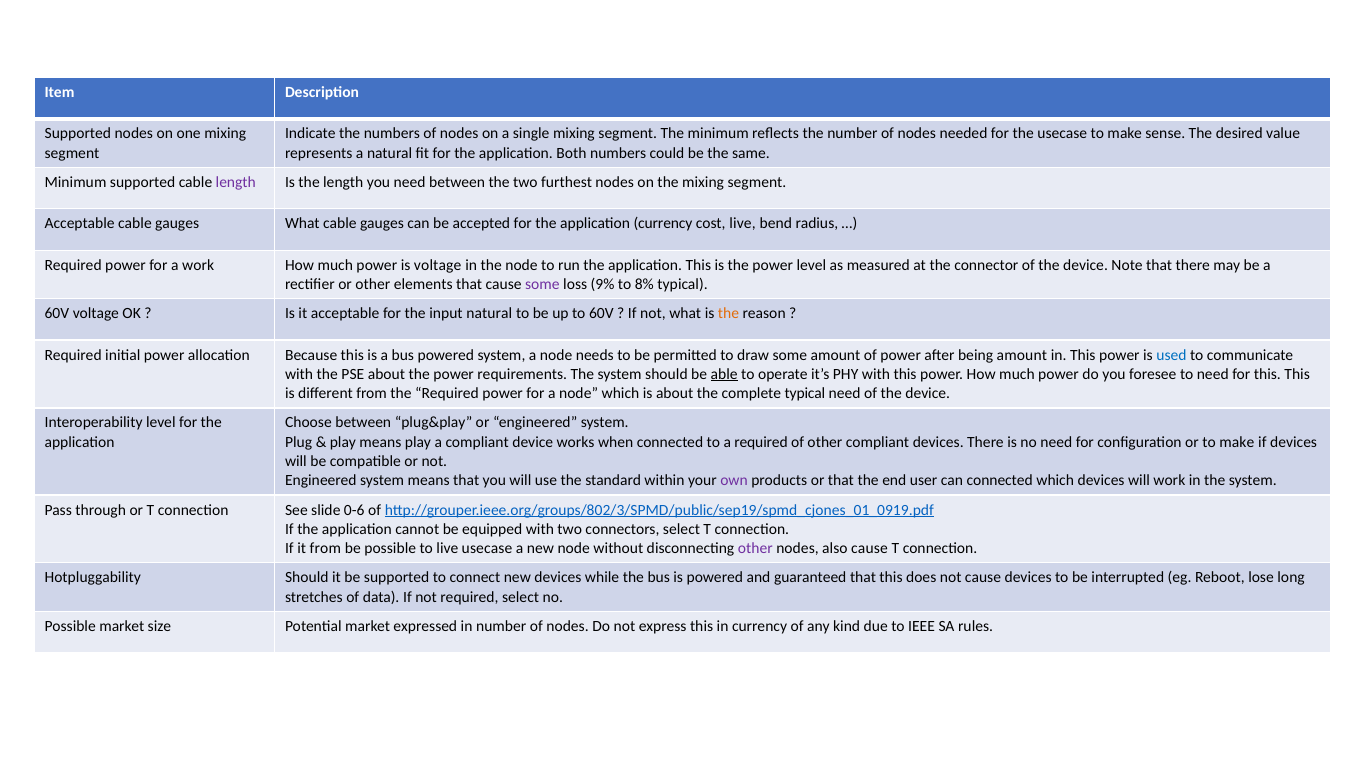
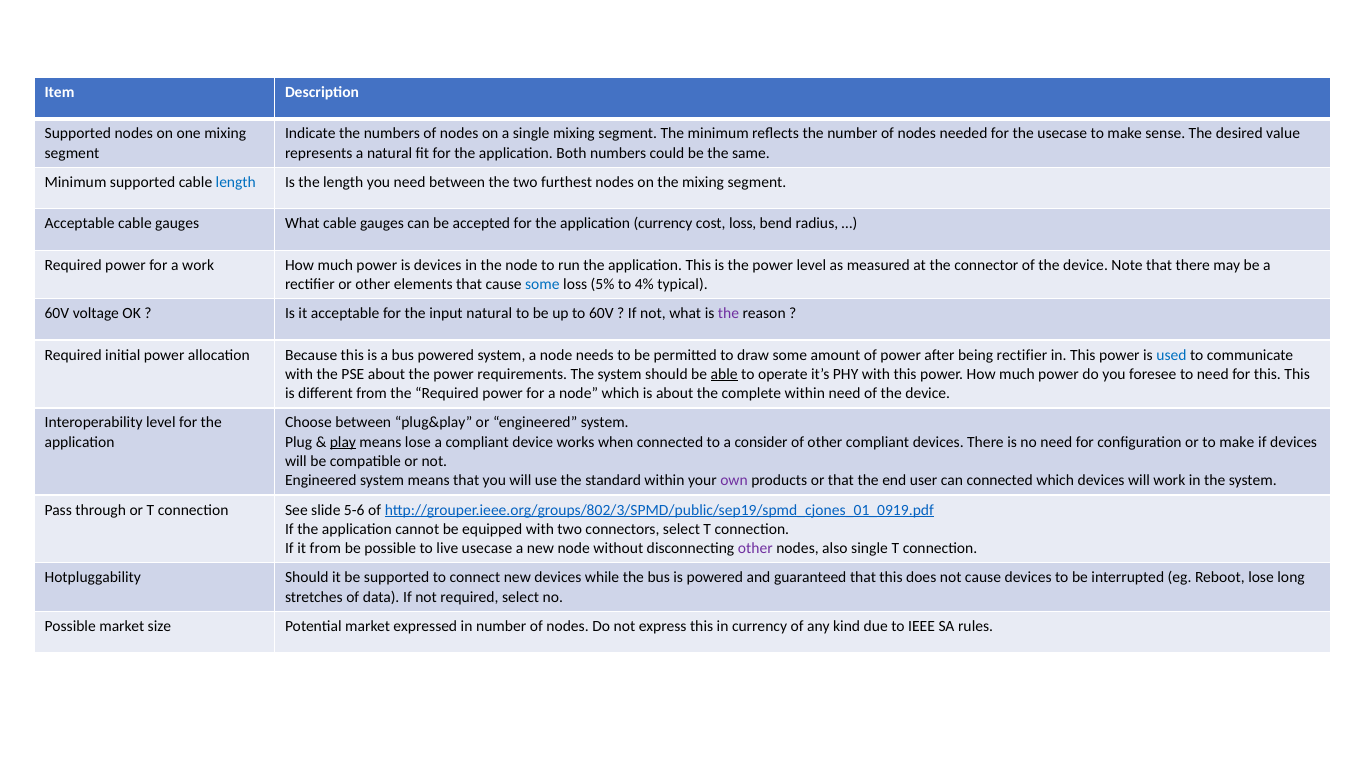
length at (236, 183) colour: purple -> blue
cost live: live -> loss
is voltage: voltage -> devices
some at (542, 284) colour: purple -> blue
9%: 9% -> 5%
8%: 8% -> 4%
the at (729, 314) colour: orange -> purple
being amount: amount -> rectifier
complete typical: typical -> within
play at (343, 442) underline: none -> present
means play: play -> lose
a required: required -> consider
0-6: 0-6 -> 5-6
also cause: cause -> single
